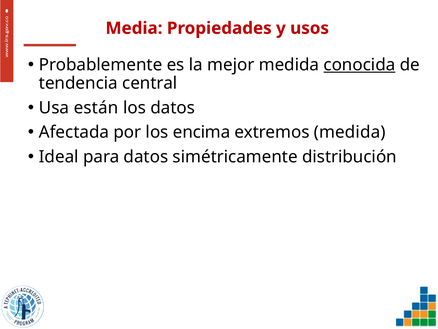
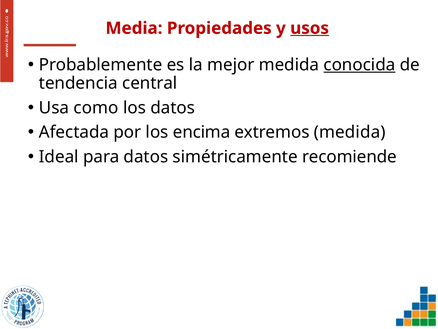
usos underline: none -> present
están: están -> como
distribución: distribución -> recomiende
